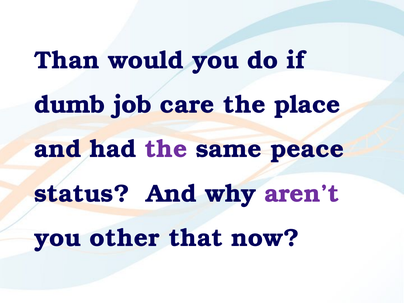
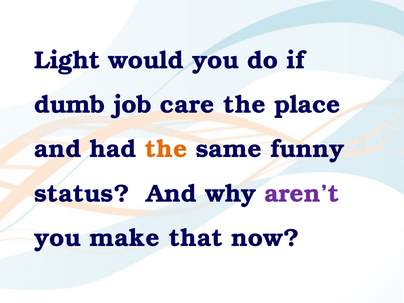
Than: Than -> Light
the at (166, 149) colour: purple -> orange
peace: peace -> funny
other: other -> make
